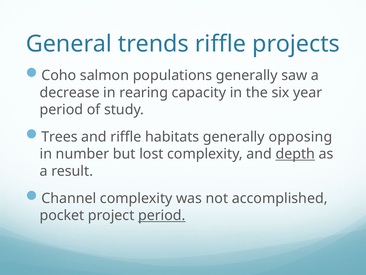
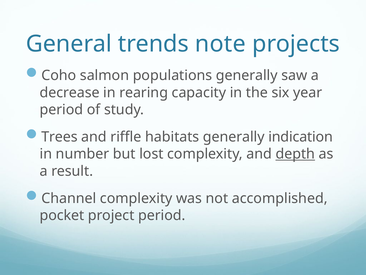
trends riffle: riffle -> note
opposing: opposing -> indication
period at (162, 215) underline: present -> none
